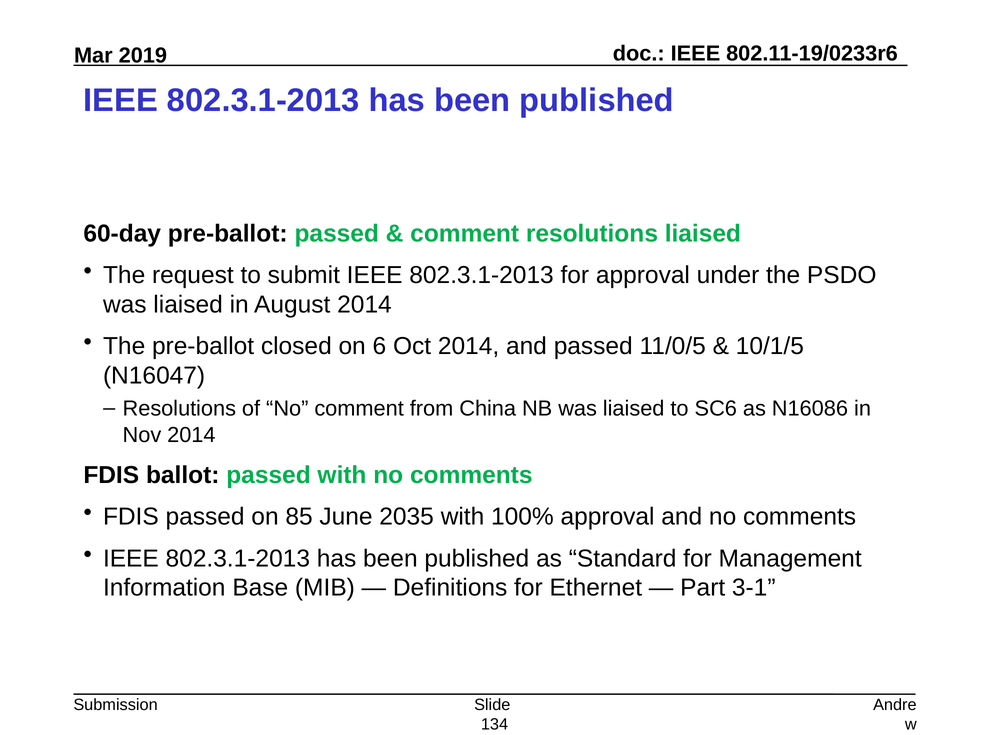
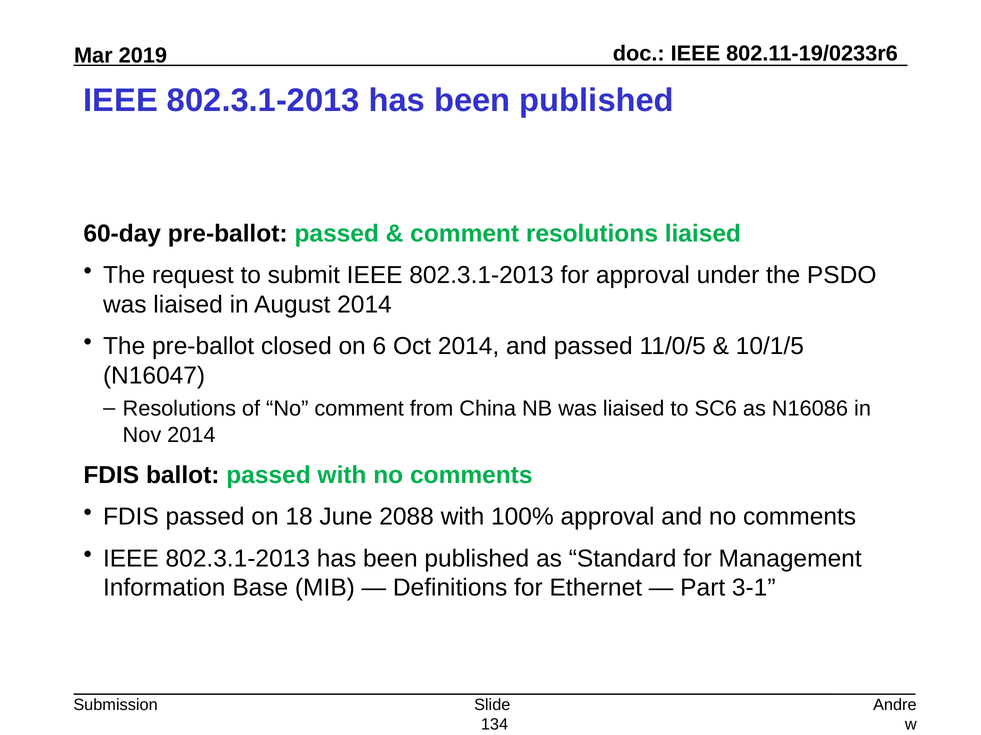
85: 85 -> 18
2035: 2035 -> 2088
